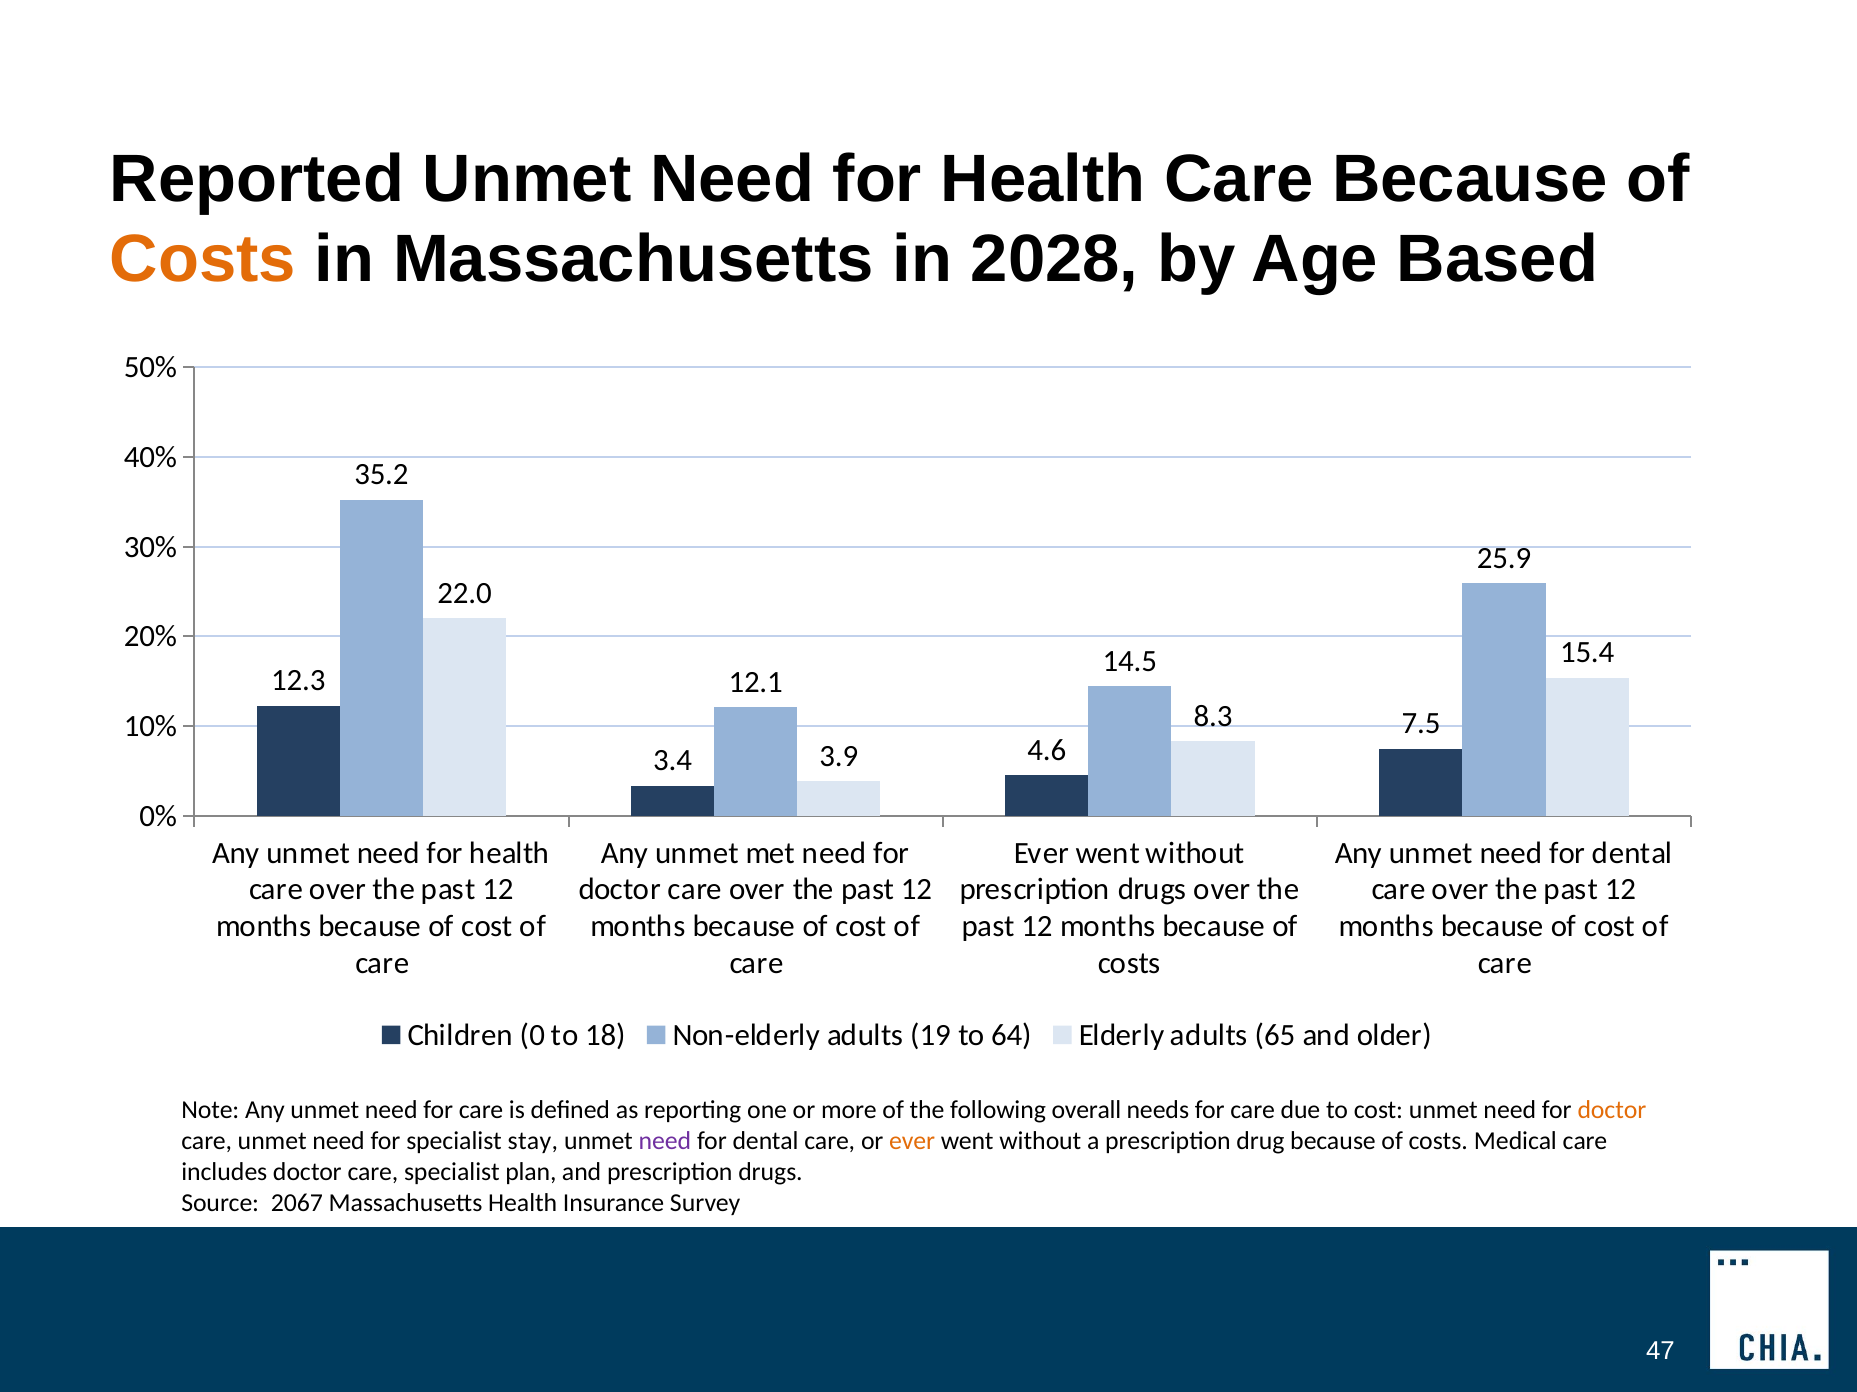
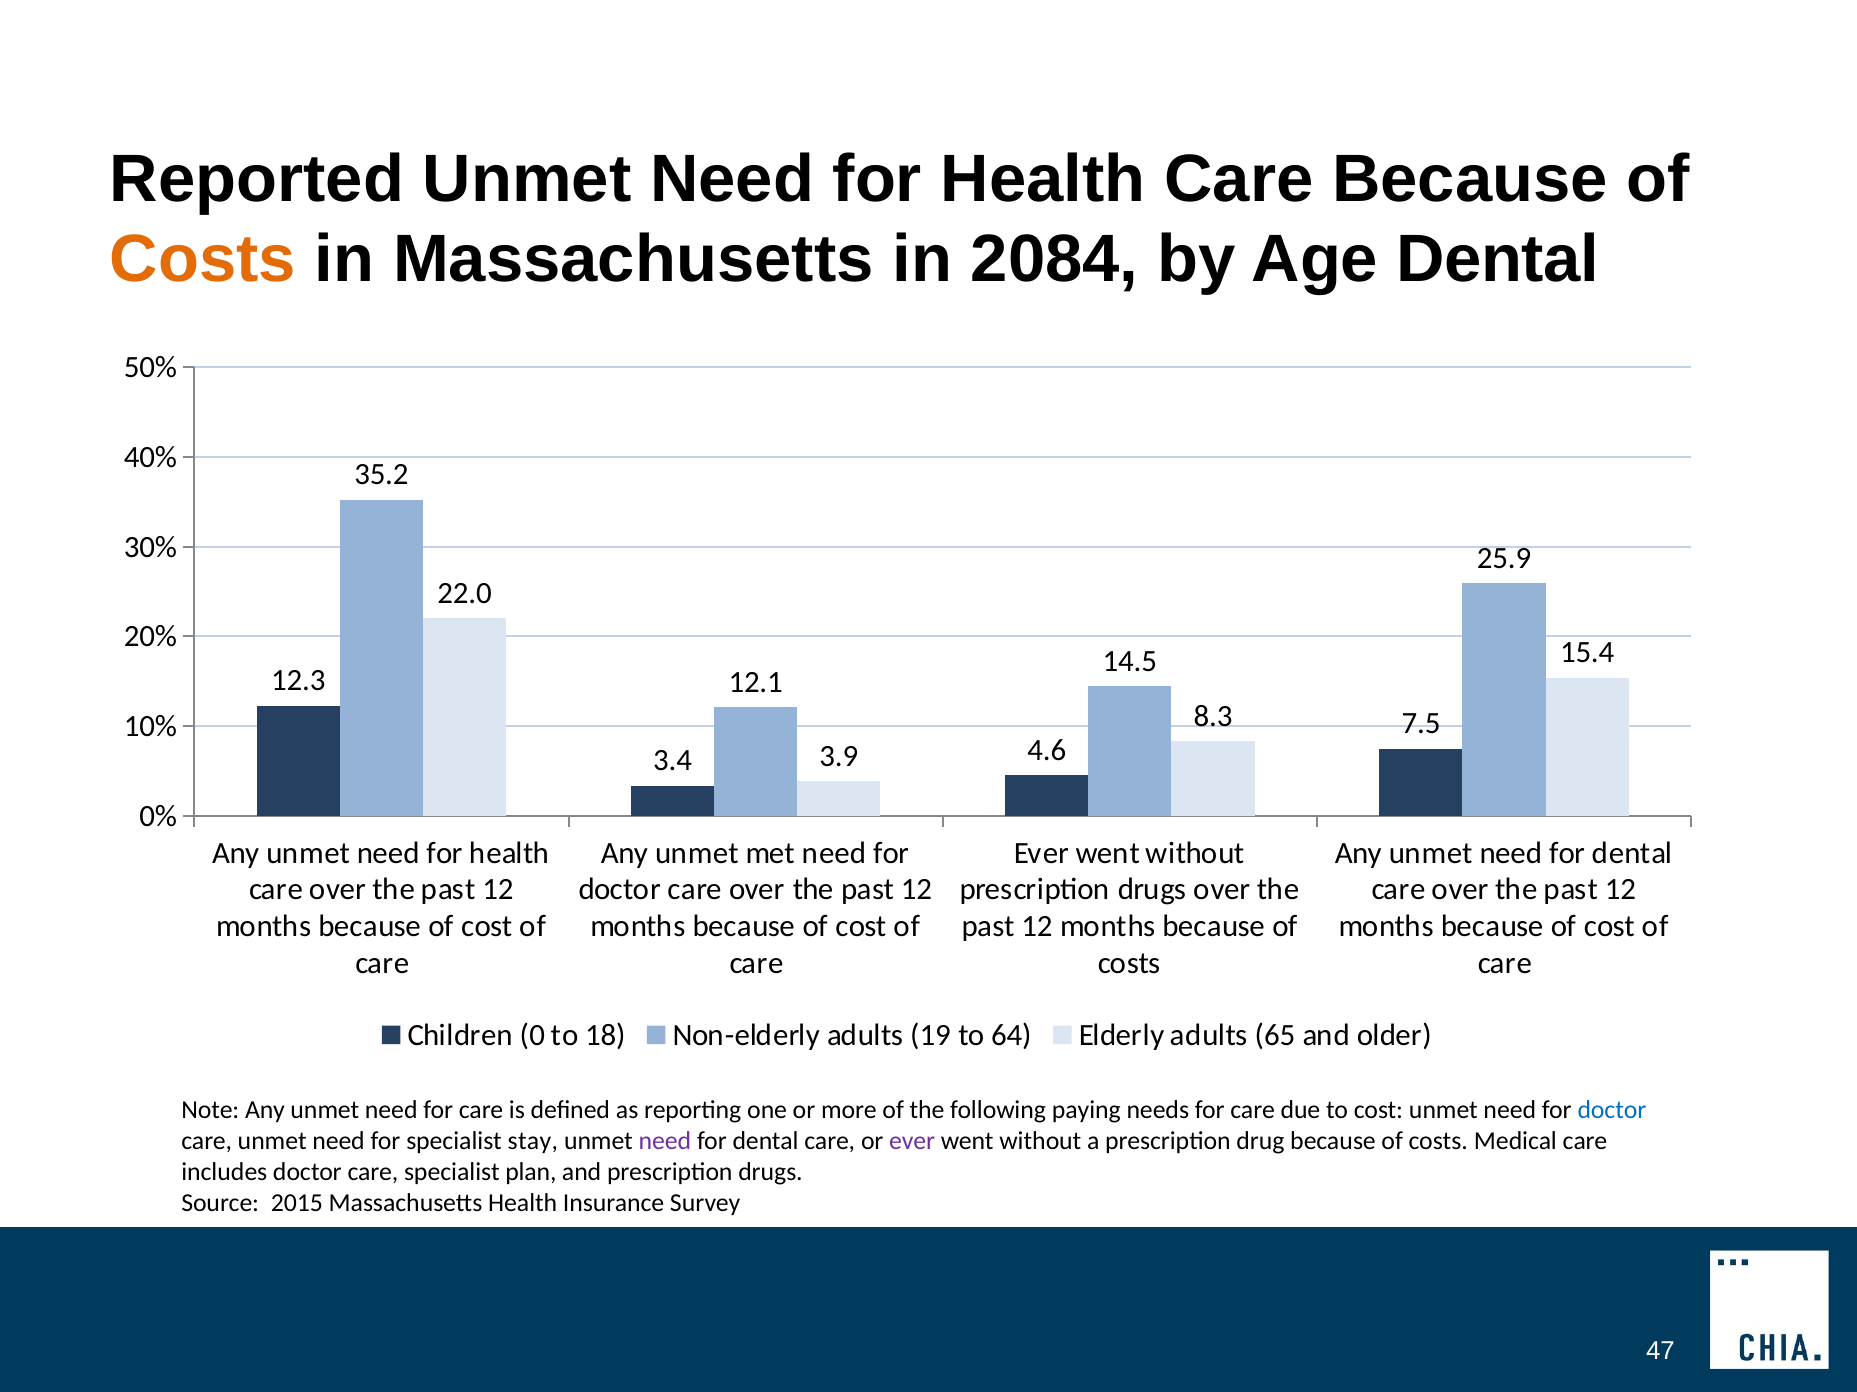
2028: 2028 -> 2084
Age Based: Based -> Dental
overall: overall -> paying
doctor at (1612, 1111) colour: orange -> blue
ever at (912, 1142) colour: orange -> purple
2067: 2067 -> 2015
